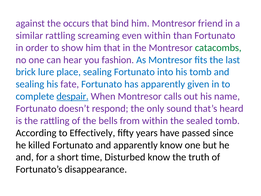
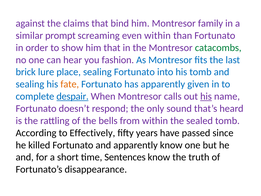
occurs: occurs -> claims
friend: friend -> family
similar rattling: rattling -> prompt
fate colour: purple -> orange
his at (206, 96) underline: none -> present
Disturbed: Disturbed -> Sentences
